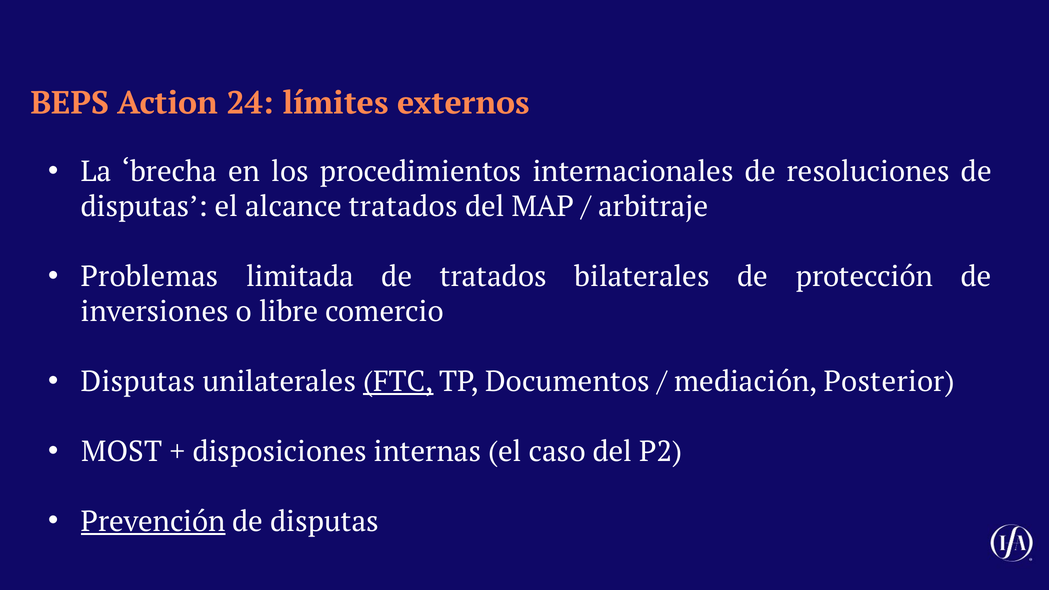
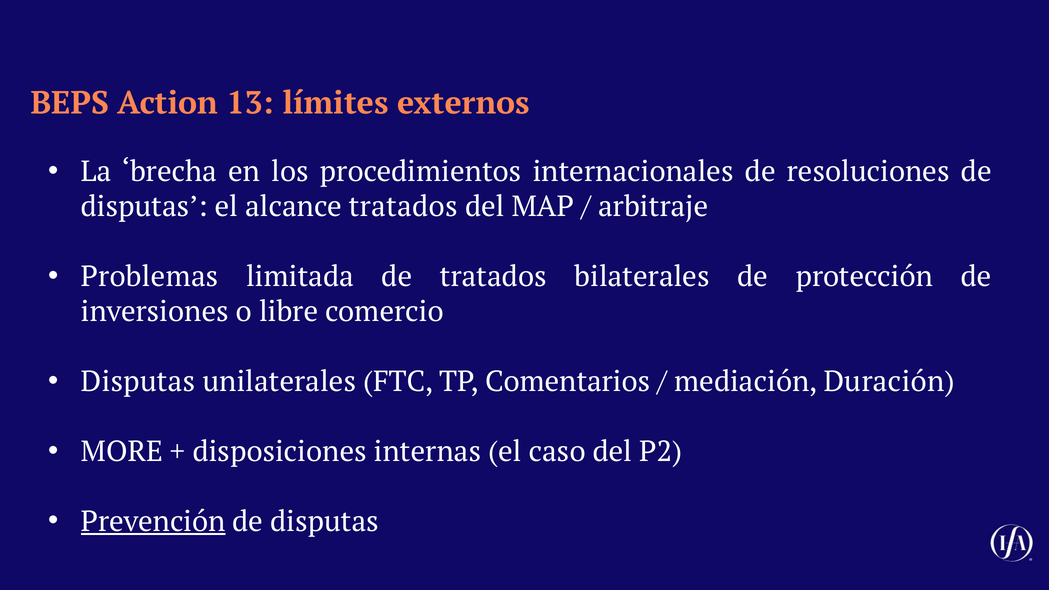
24: 24 -> 13
FTC underline: present -> none
Documentos: Documentos -> Comentarios
Posterior: Posterior -> Duración
MOST: MOST -> MORE
